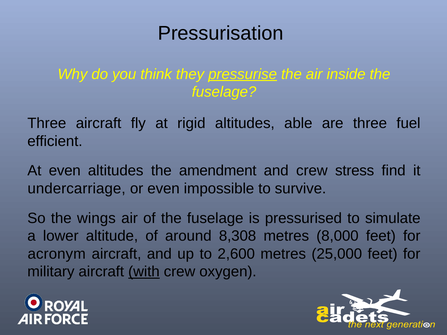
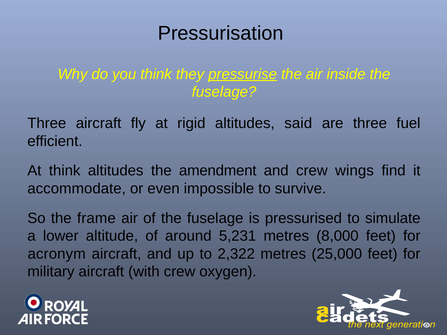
able: able -> said
At even: even -> think
stress: stress -> wings
undercarriage: undercarriage -> accommodate
wings: wings -> frame
8,308: 8,308 -> 5,231
2,600: 2,600 -> 2,322
with underline: present -> none
